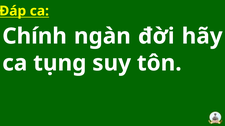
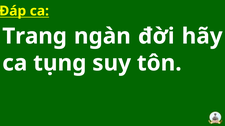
Chính: Chính -> Trang
